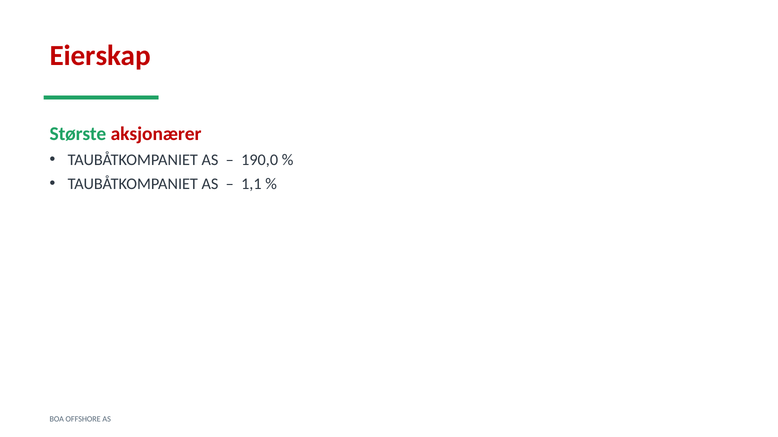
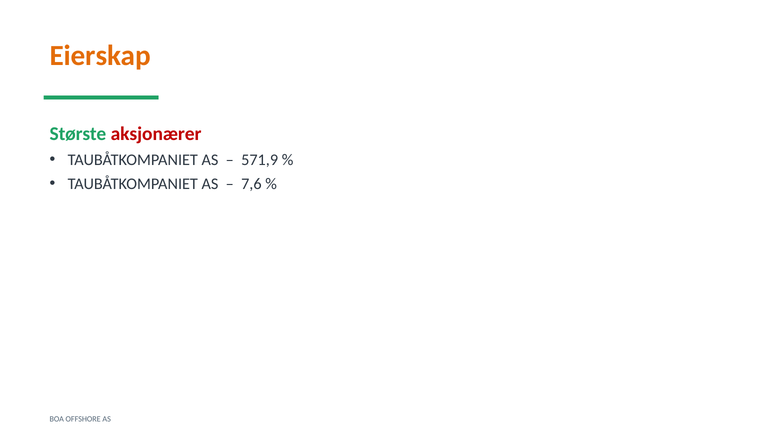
Eierskap colour: red -> orange
190,0: 190,0 -> 571,9
1,1: 1,1 -> 7,6
